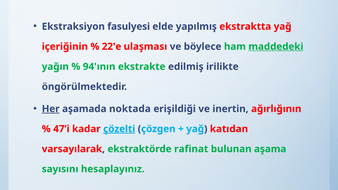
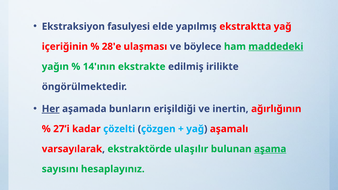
22'e: 22'e -> 28'e
94'ının: 94'ının -> 14'ının
noktada: noktada -> bunların
47’i: 47’i -> 27’i
çözelti underline: present -> none
katıdan: katıdan -> aşamalı
rafinat: rafinat -> ulaşılır
aşama underline: none -> present
